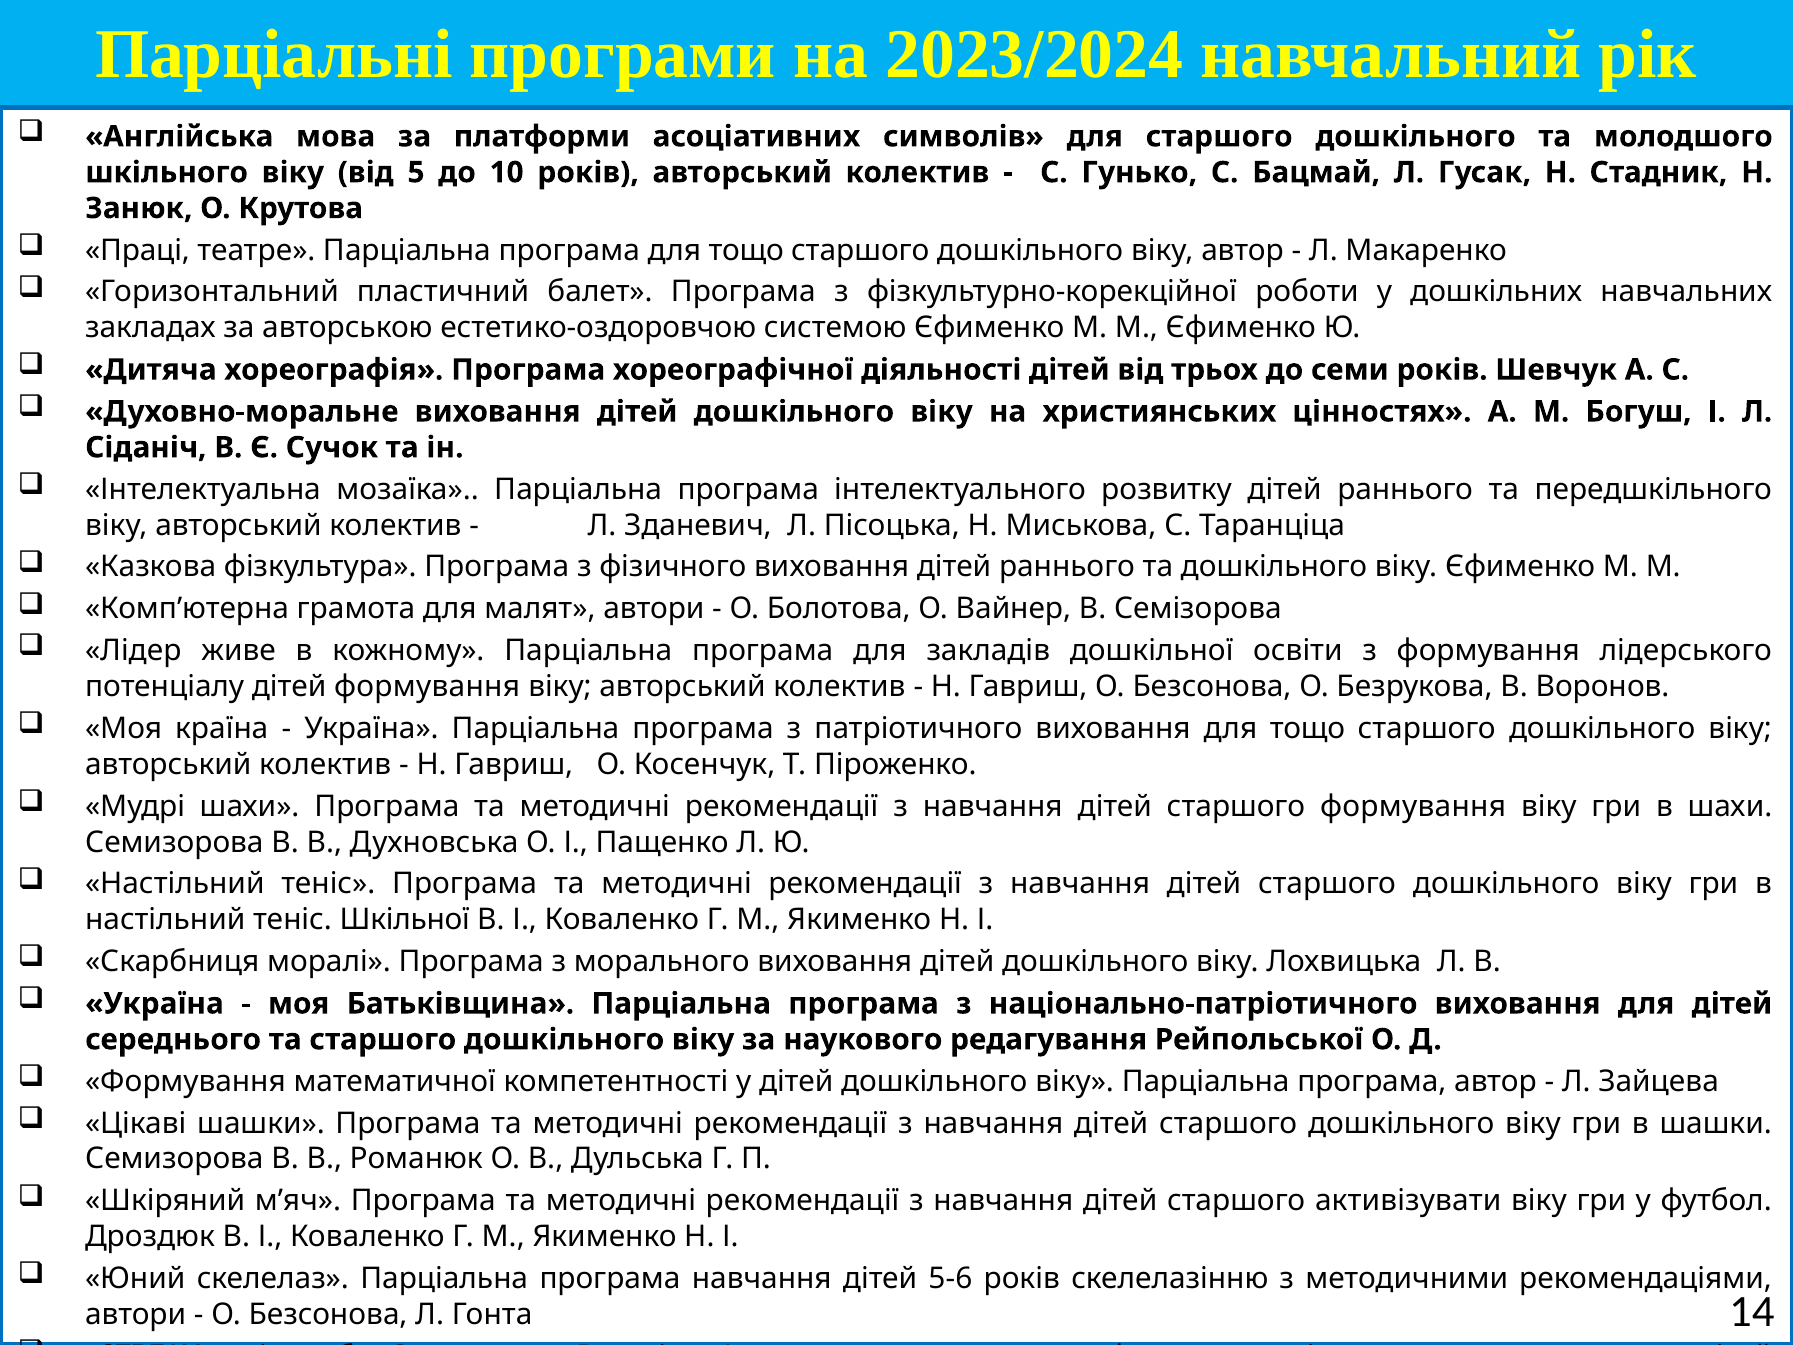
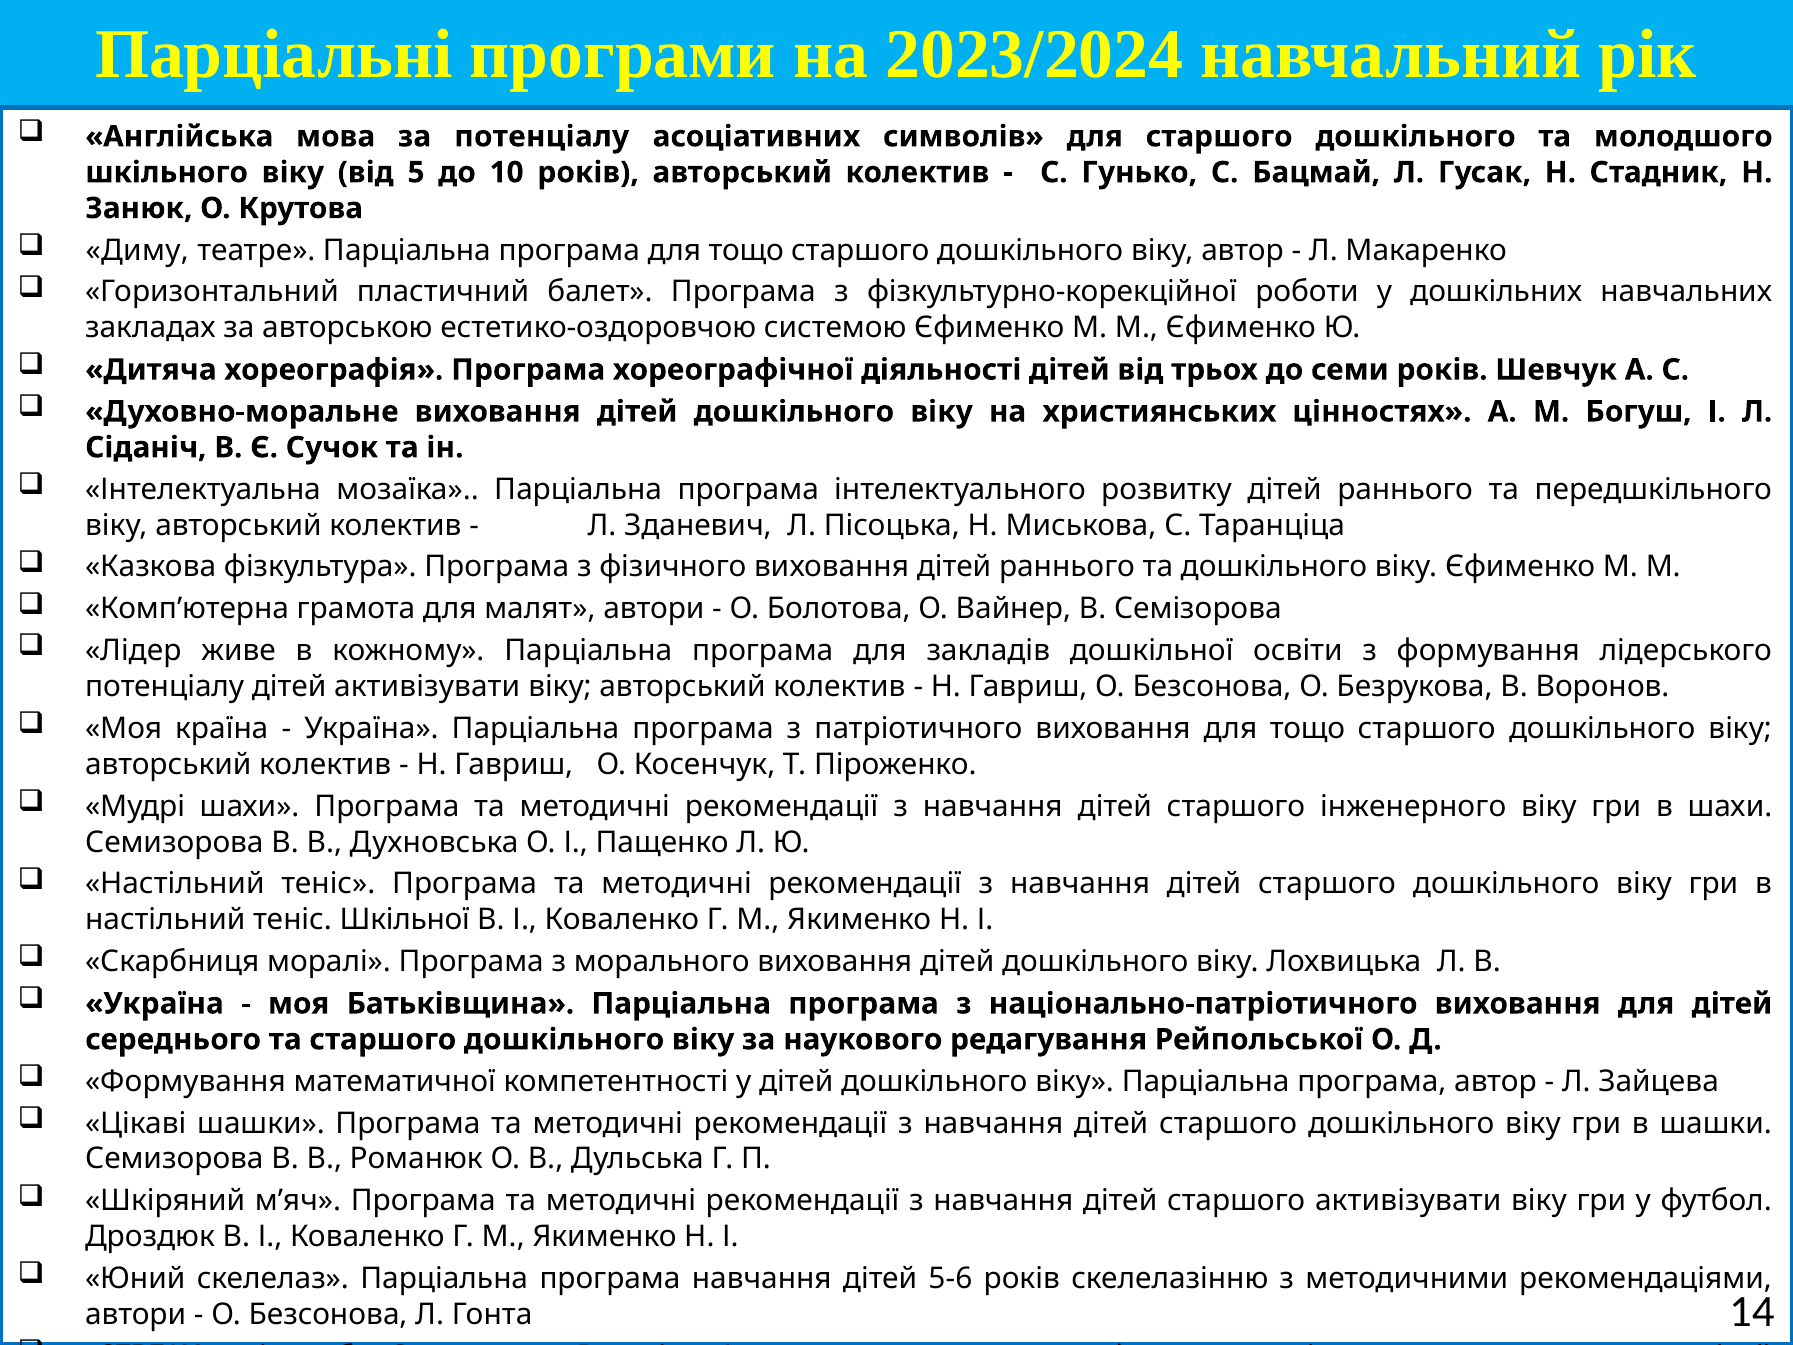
за платформи: платформи -> потенціалу
Праці: Праці -> Диму
дітей формування: формування -> активізувати
старшого формування: формування -> інженерного
